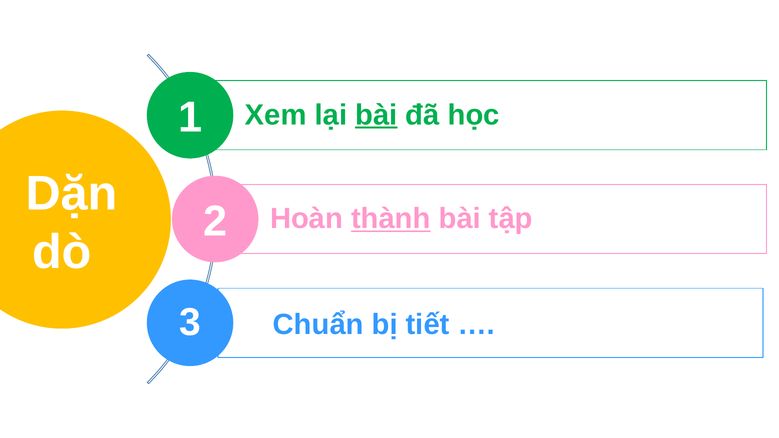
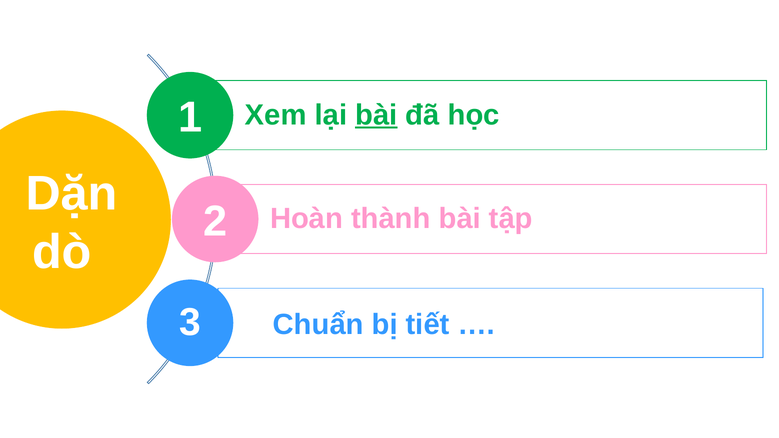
thành underline: present -> none
